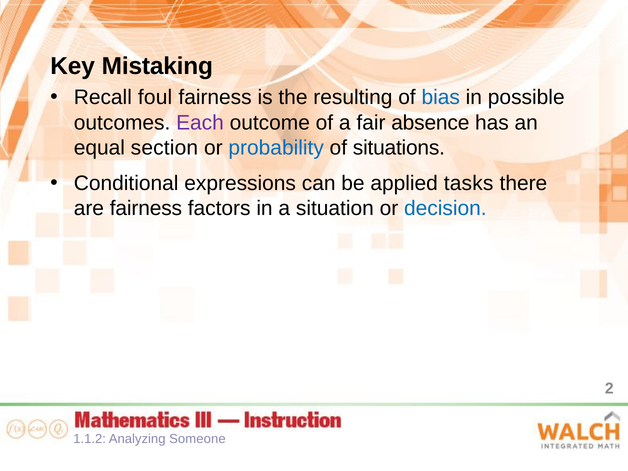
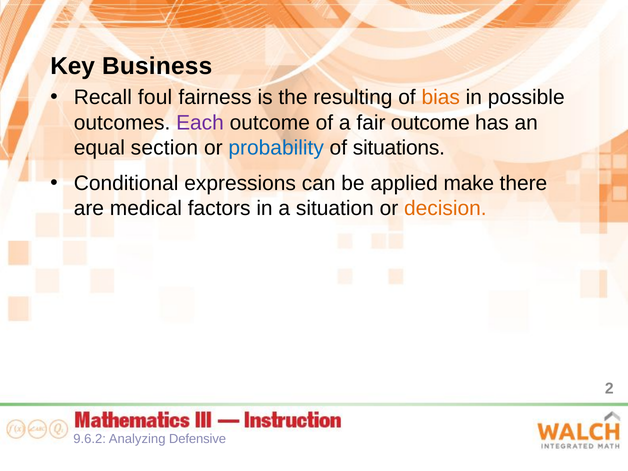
Mistaking: Mistaking -> Business
bias colour: blue -> orange
fair absence: absence -> outcome
tasks: tasks -> make
are fairness: fairness -> medical
decision colour: blue -> orange
1.1.2: 1.1.2 -> 9.6.2
Someone: Someone -> Defensive
